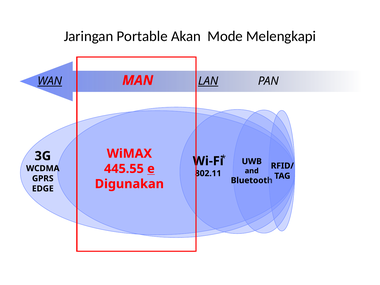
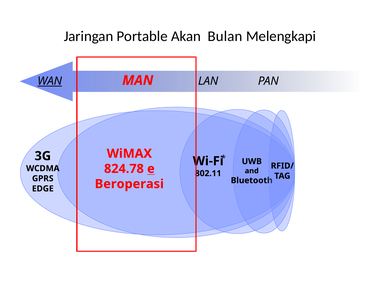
Mode: Mode -> Bulan
LAN underline: present -> none
445.55: 445.55 -> 824.78
Digunakan: Digunakan -> Beroperasi
